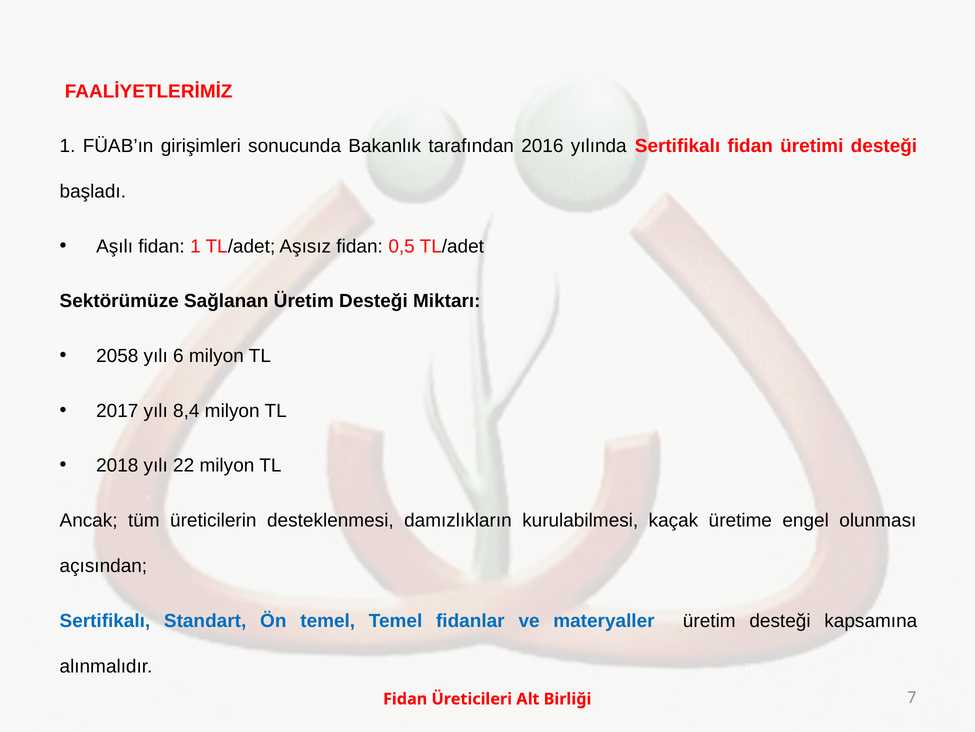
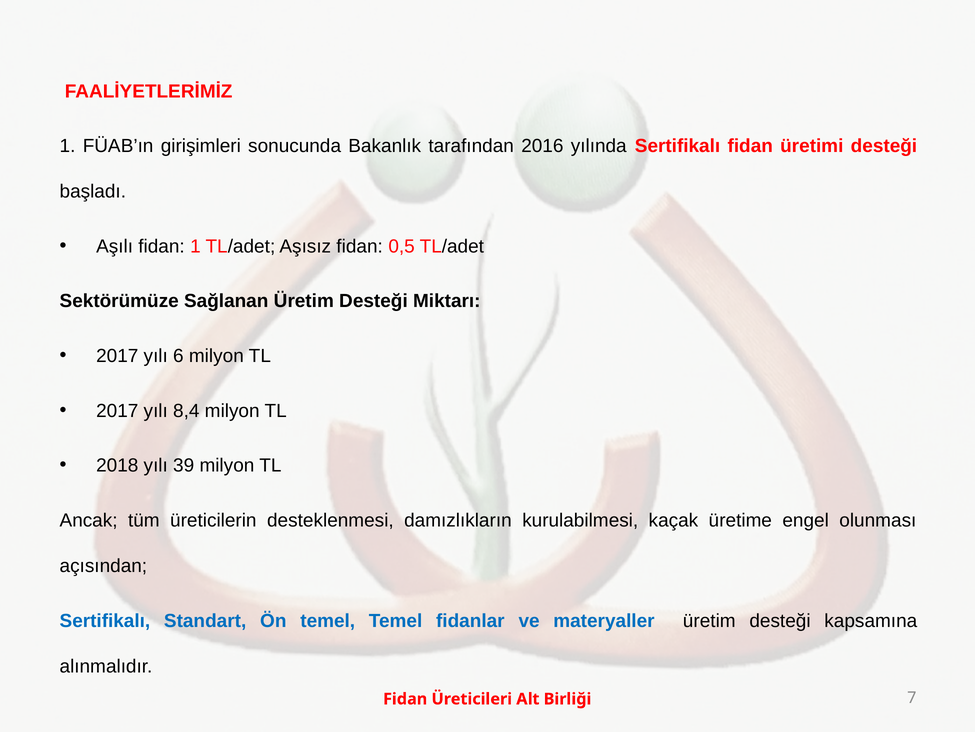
2058 at (117, 356): 2058 -> 2017
22: 22 -> 39
